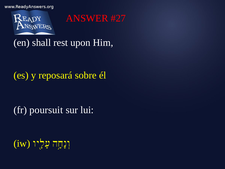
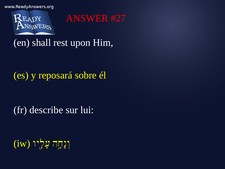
poursuit: poursuit -> describe
